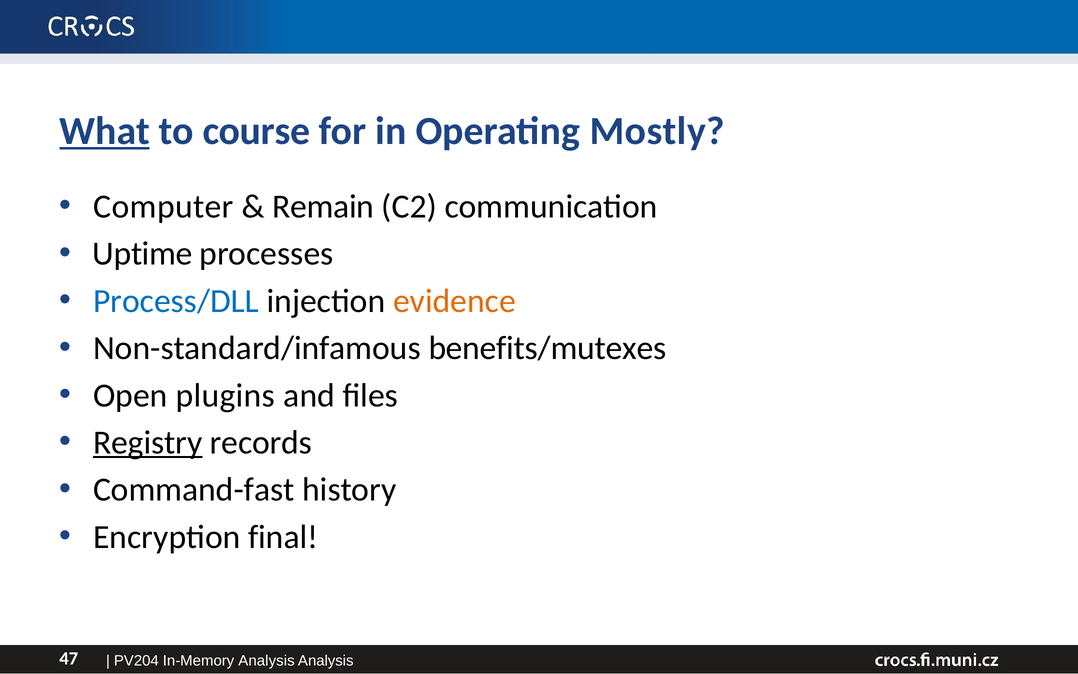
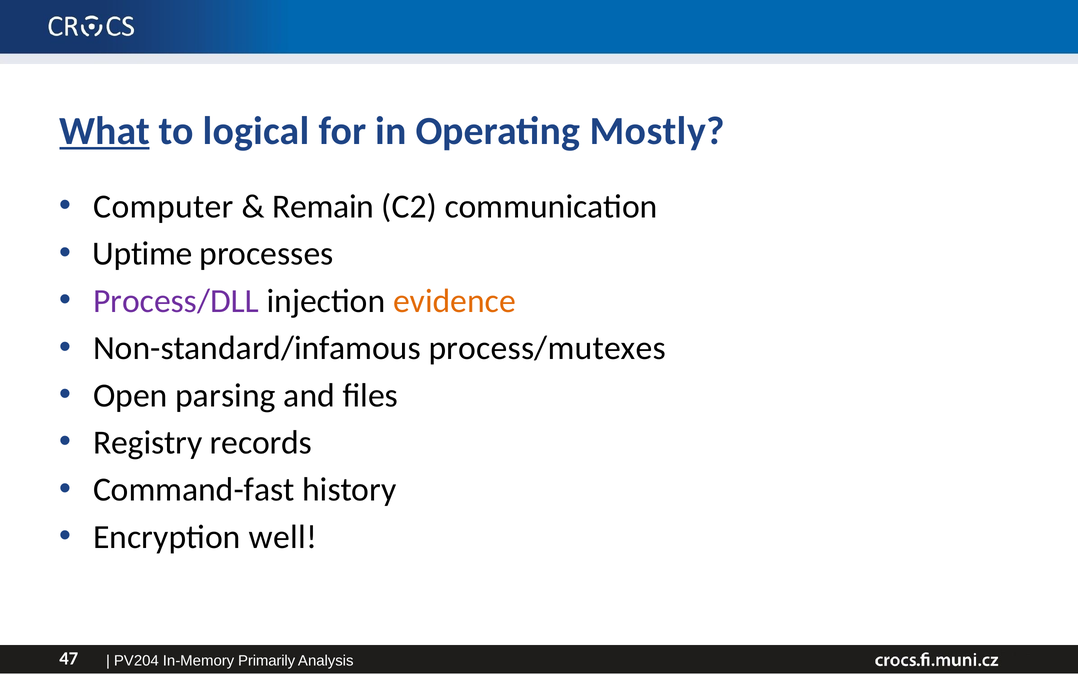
course: course -> logical
Process/DLL colour: blue -> purple
benefits/mutexes: benefits/mutexes -> process/mutexes
plugins: plugins -> parsing
Registry underline: present -> none
final: final -> well
In-Memory Analysis: Analysis -> Primarily
